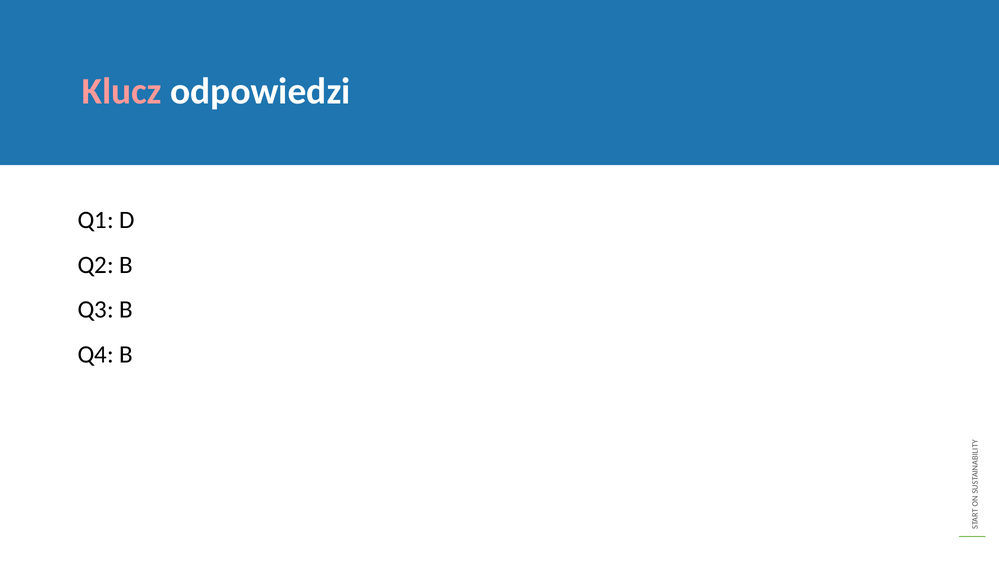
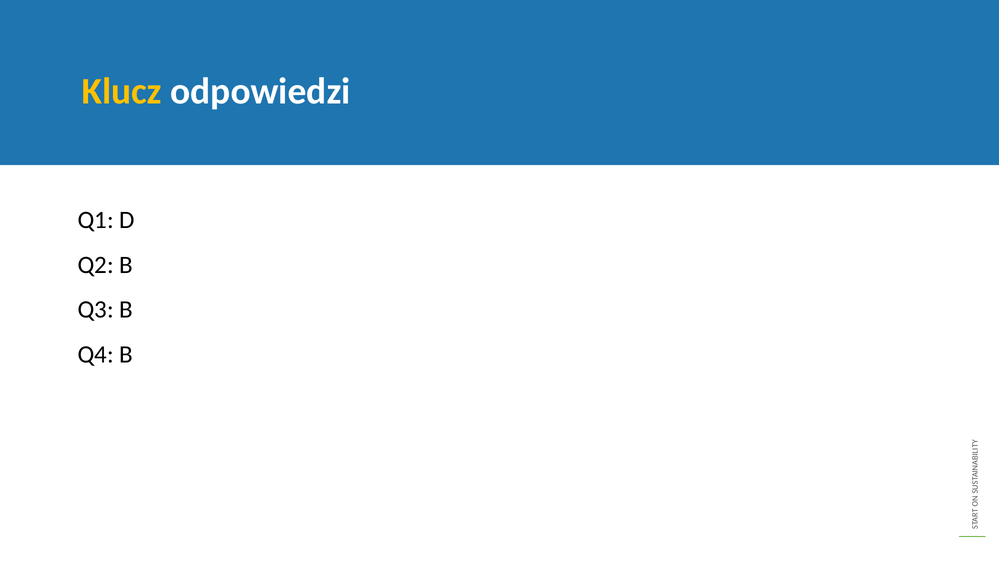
Klucz colour: pink -> yellow
